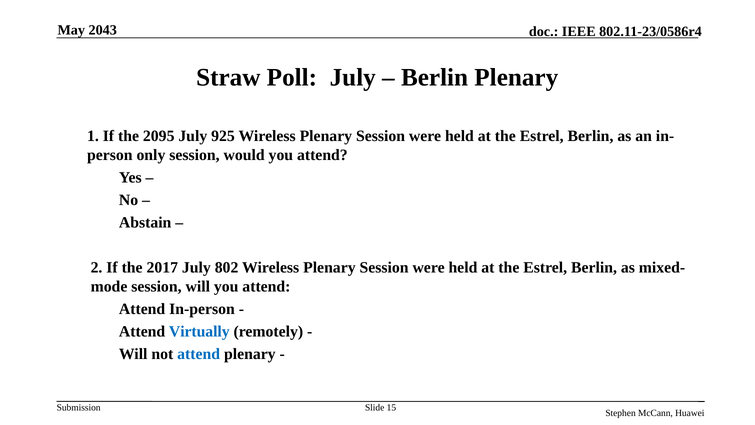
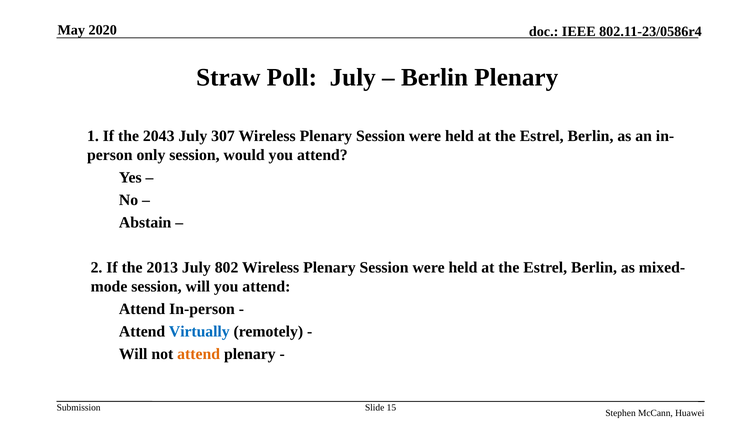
2043: 2043 -> 2020
2095: 2095 -> 2043
925: 925 -> 307
2017: 2017 -> 2013
attend at (199, 354) colour: blue -> orange
